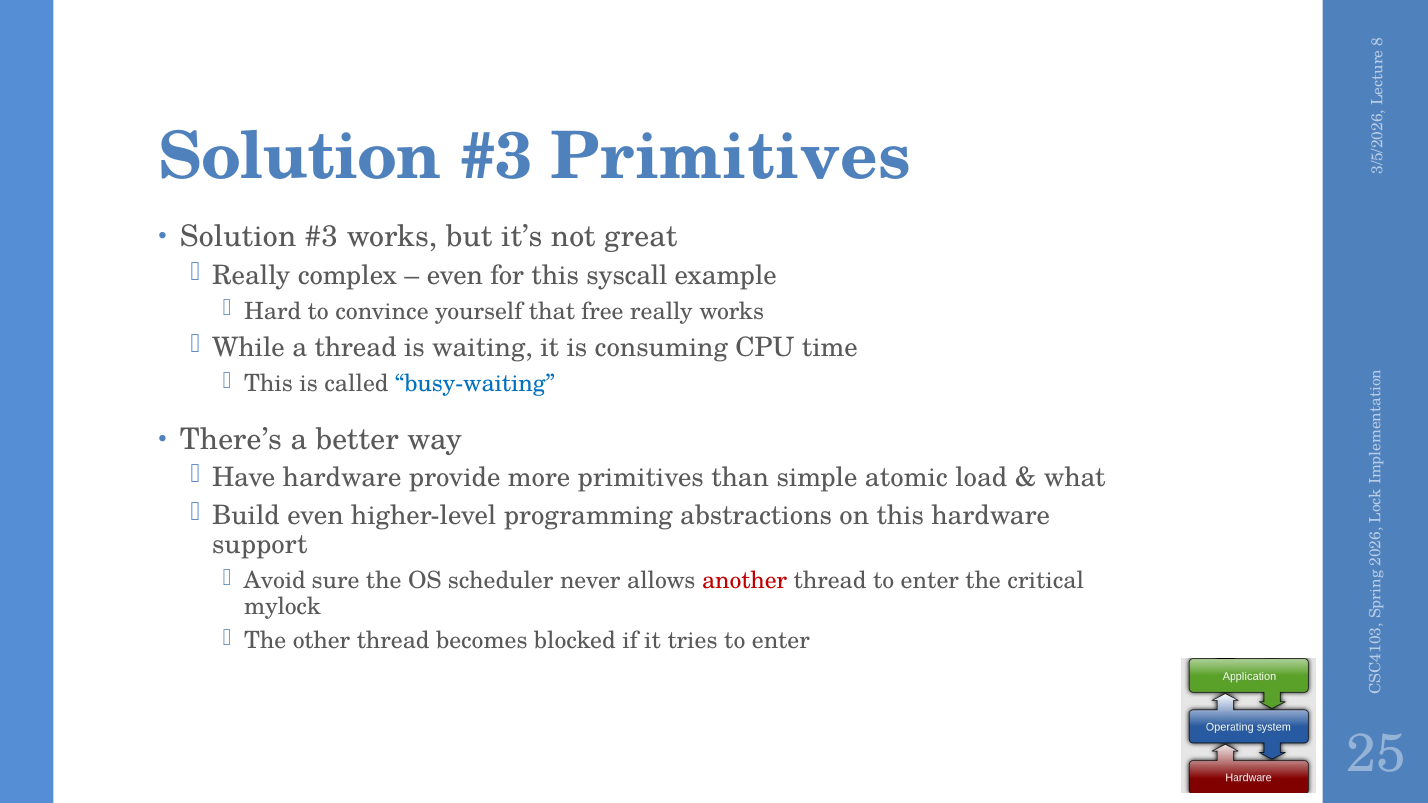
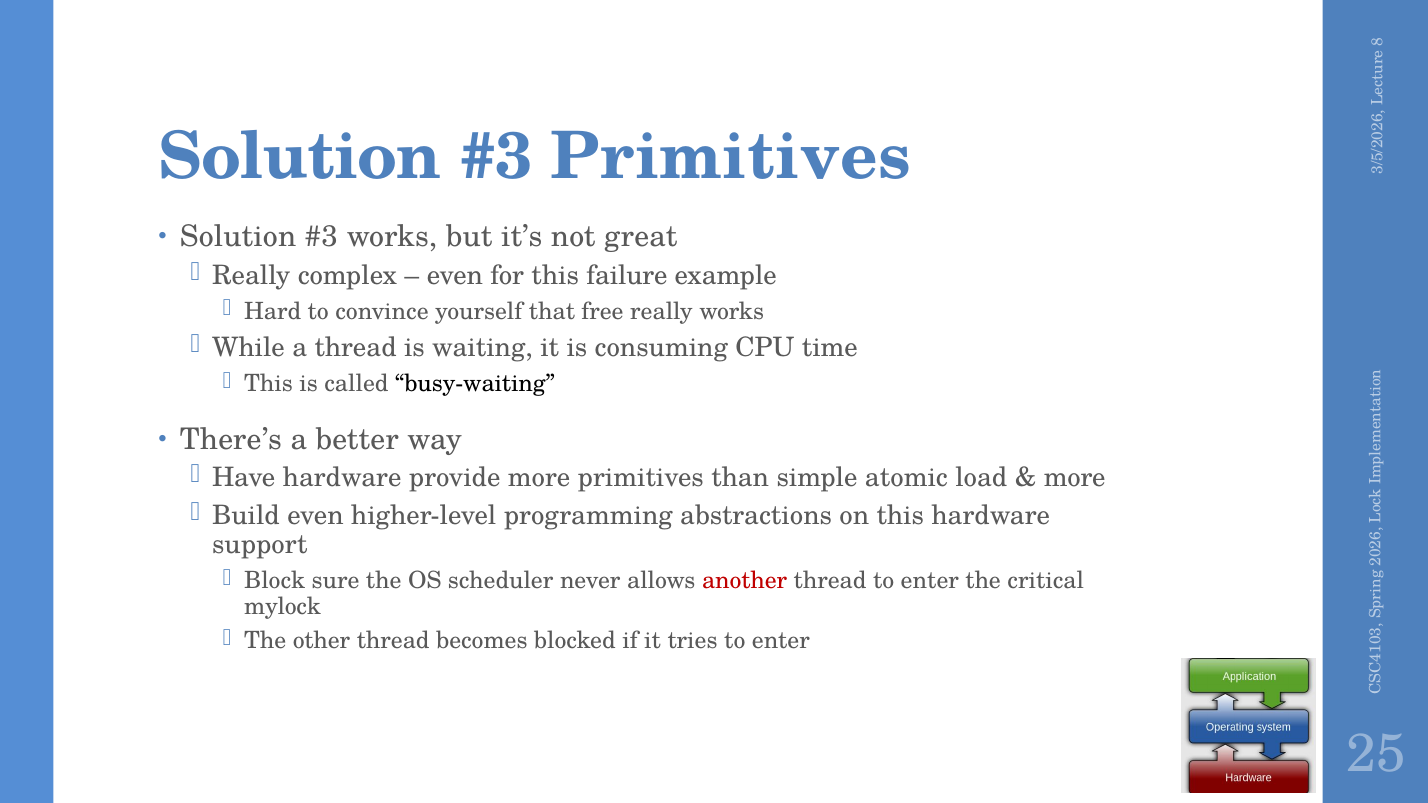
syscall: syscall -> failure
busy-waiting colour: blue -> black
what at (1075, 478): what -> more
Avoid: Avoid -> Block
